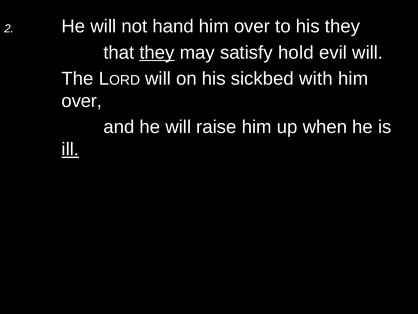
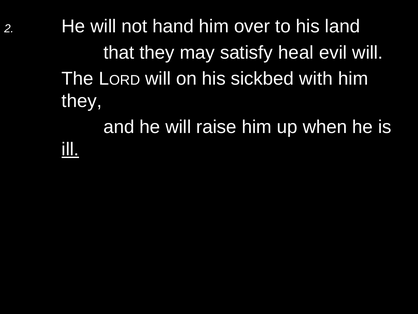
his they: they -> land
they at (157, 52) underline: present -> none
hold: hold -> heal
over at (82, 101): over -> they
